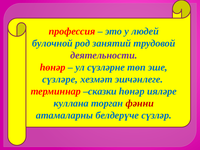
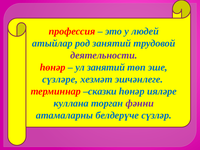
булочной: булочной -> атыйлар
ул сүзләрне: сүзләрне -> занятий
фәнни colour: red -> purple
